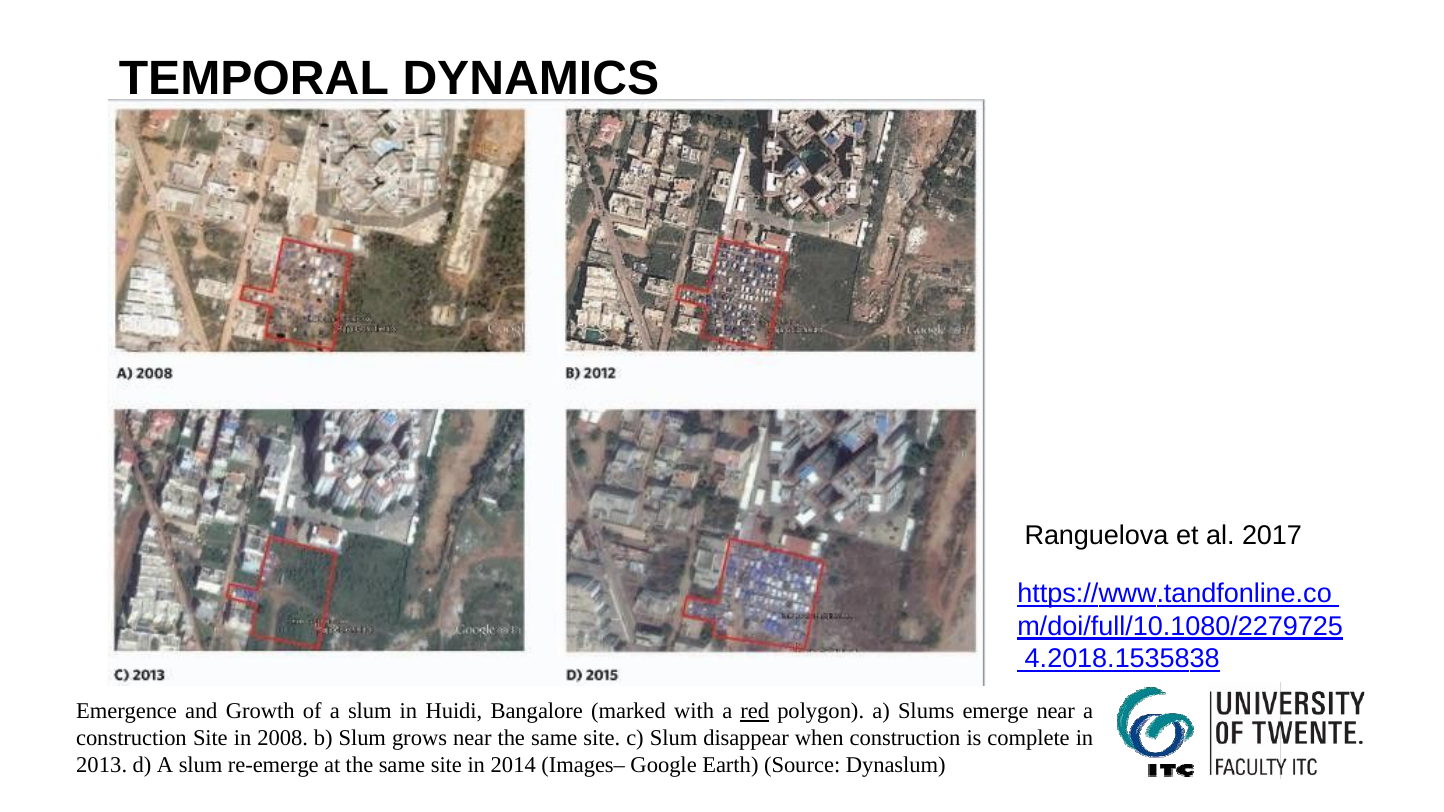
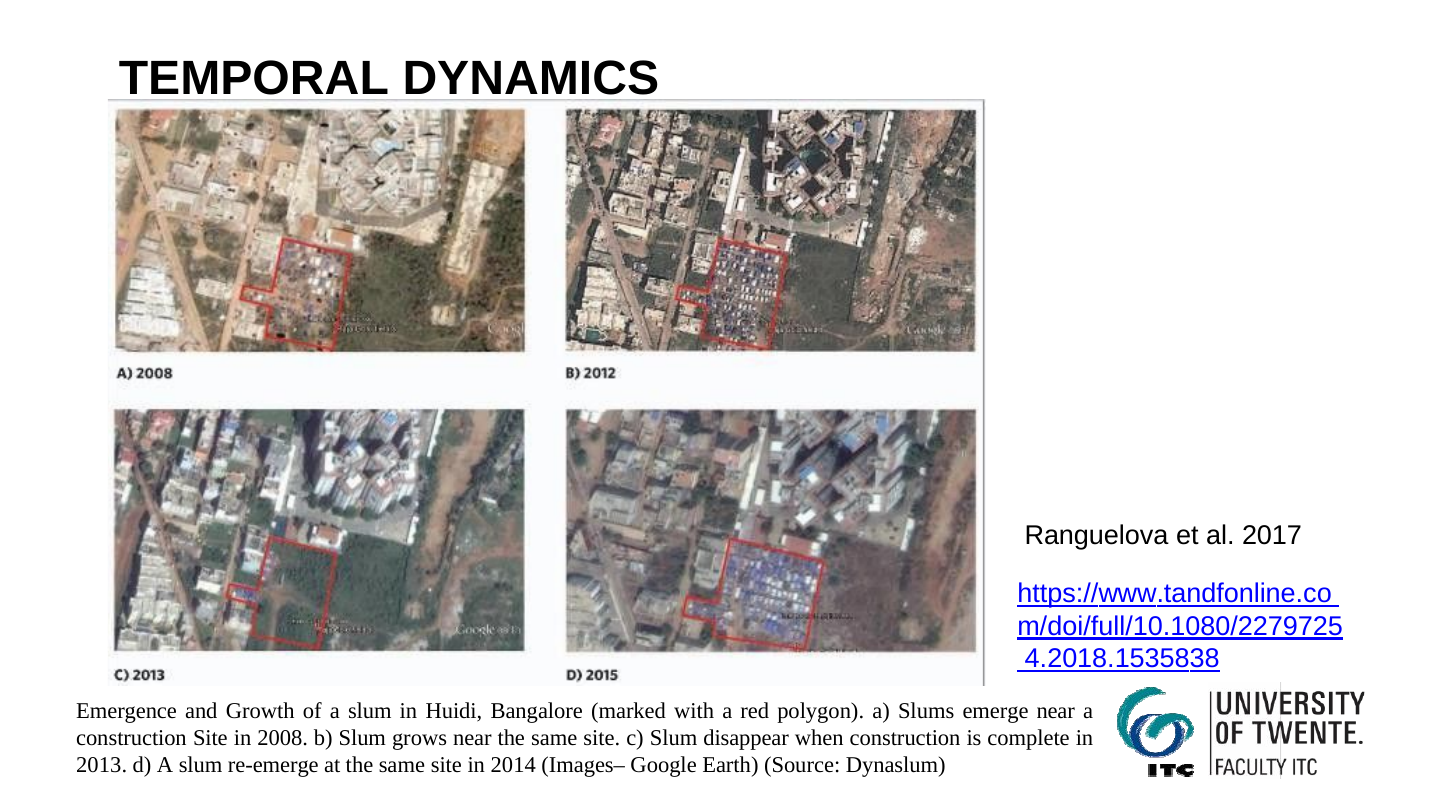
red underline: present -> none
